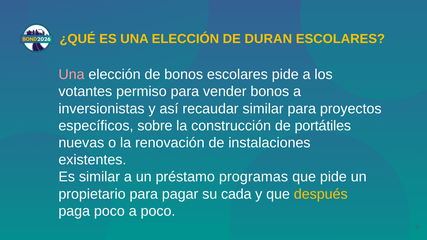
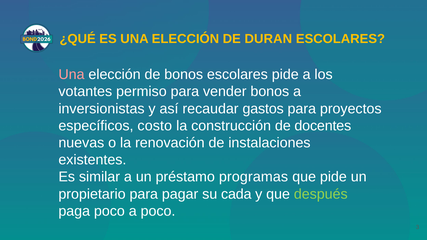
recaudar similar: similar -> gastos
sobre: sobre -> costo
portátiles: portátiles -> docentes
después colour: yellow -> light green
